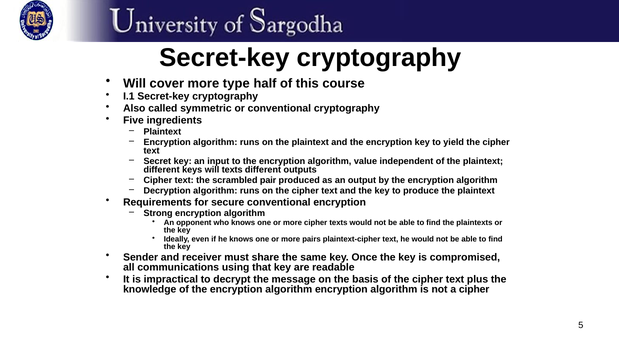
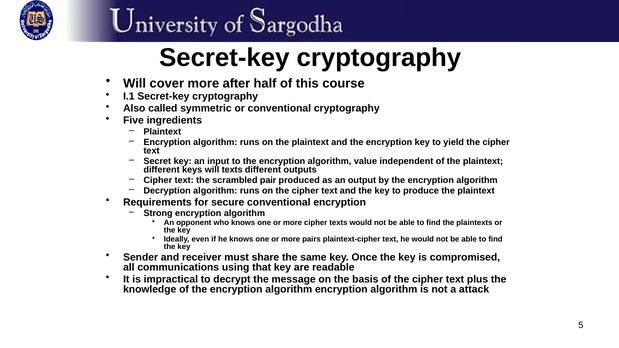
type: type -> after
a cipher: cipher -> attack
